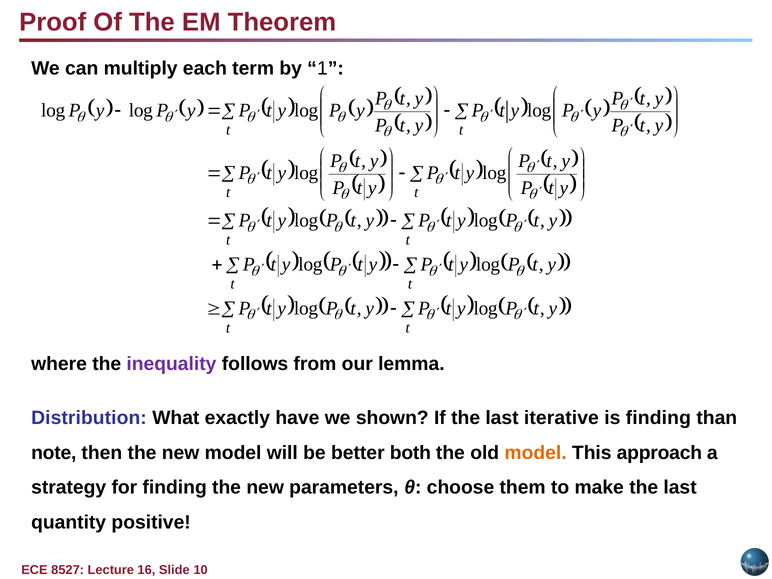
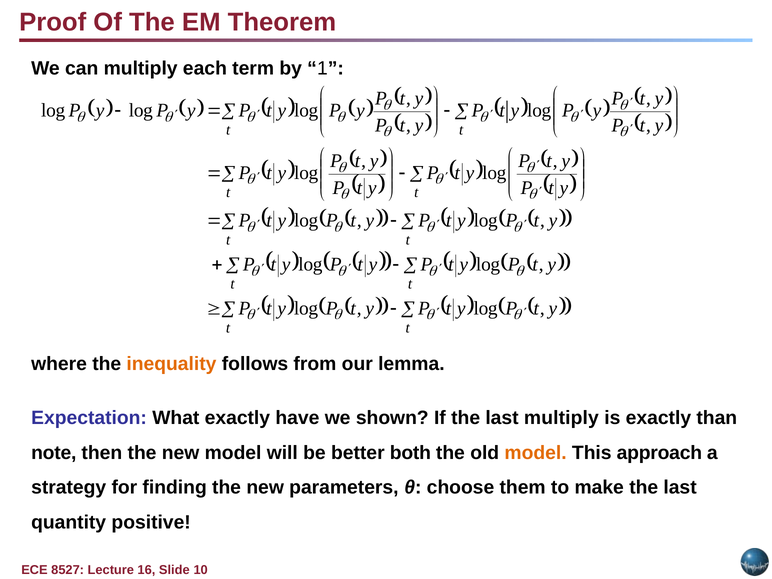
inequality colour: purple -> orange
Distribution: Distribution -> Expectation
last iterative: iterative -> multiply
is finding: finding -> exactly
